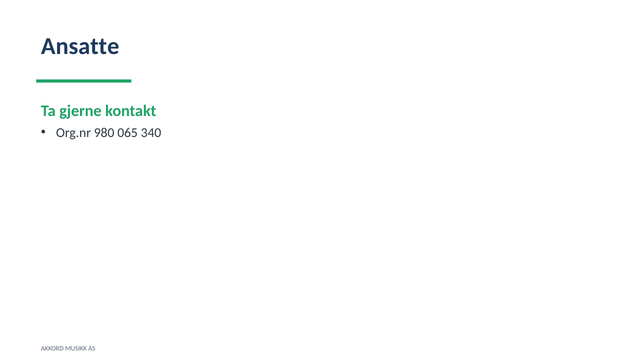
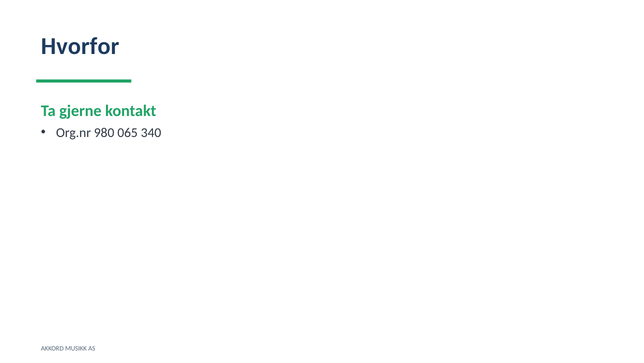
Ansatte: Ansatte -> Hvorfor
